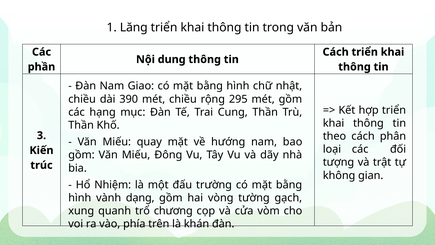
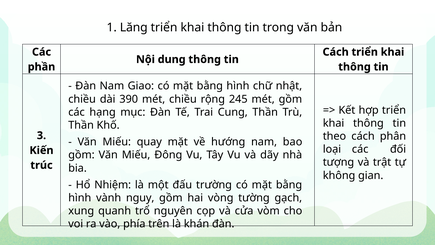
295: 295 -> 245
dạng: dạng -> nguy
chương: chương -> nguyên
